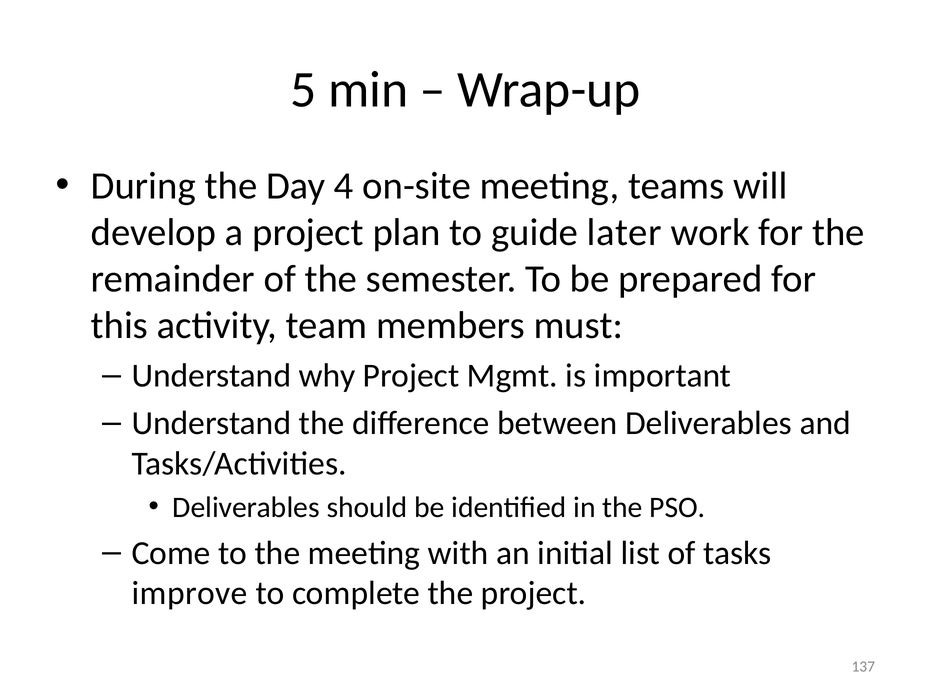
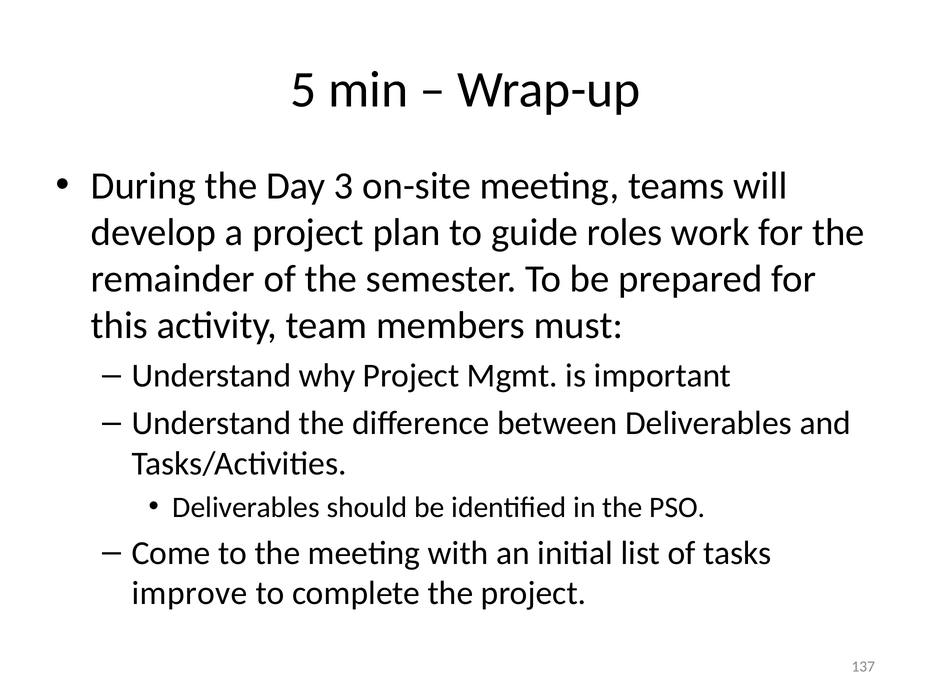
4: 4 -> 3
later: later -> roles
